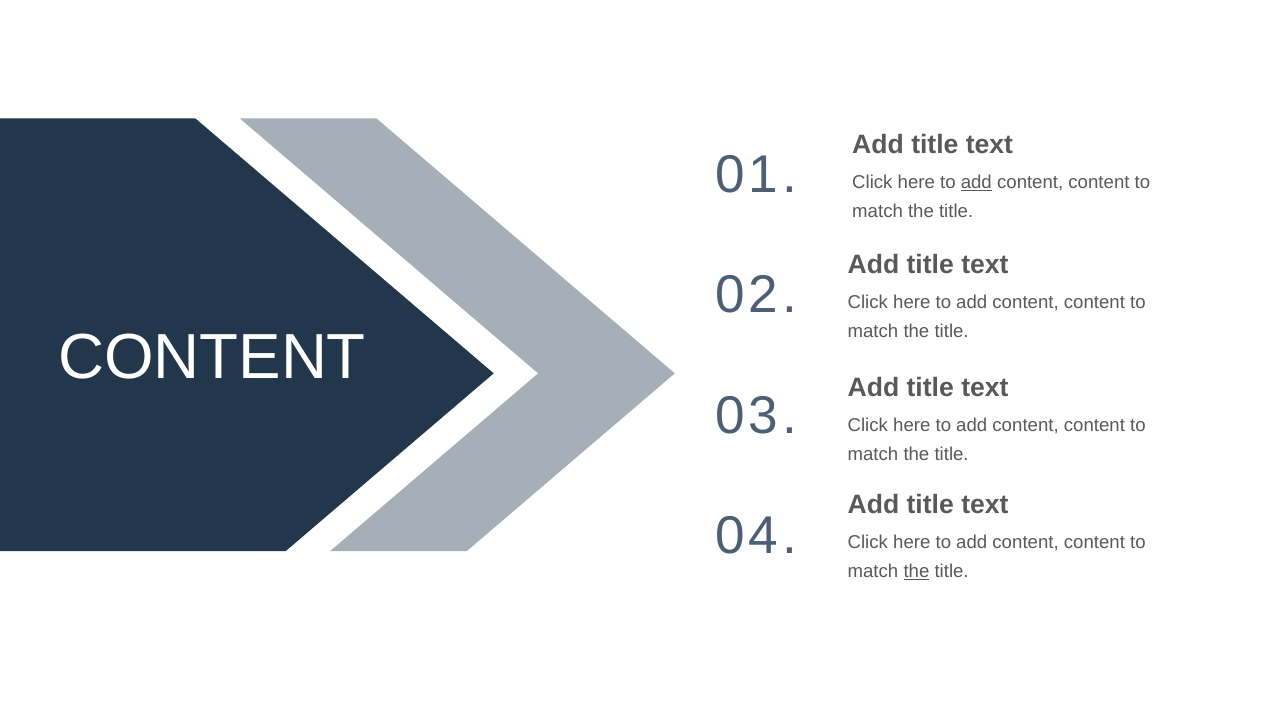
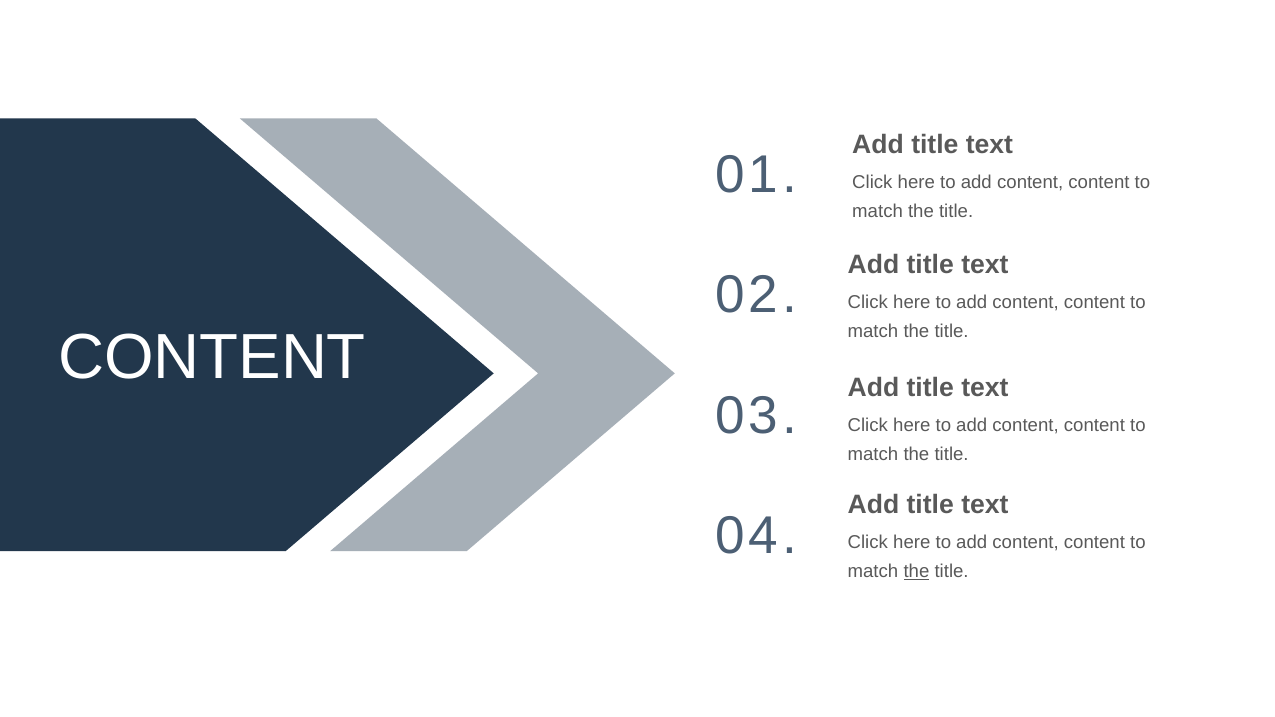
add at (976, 183) underline: present -> none
